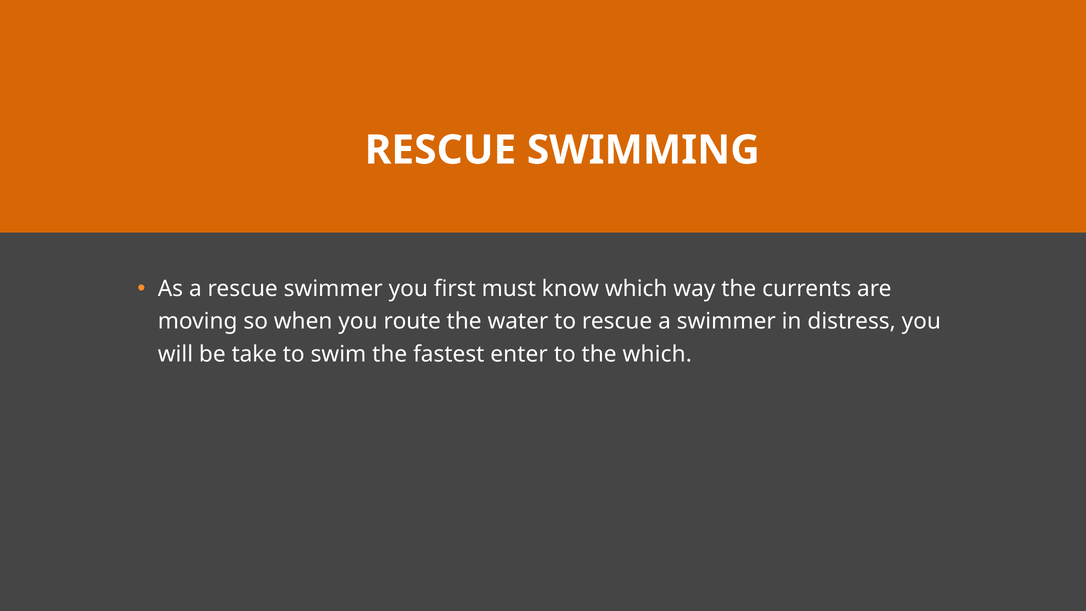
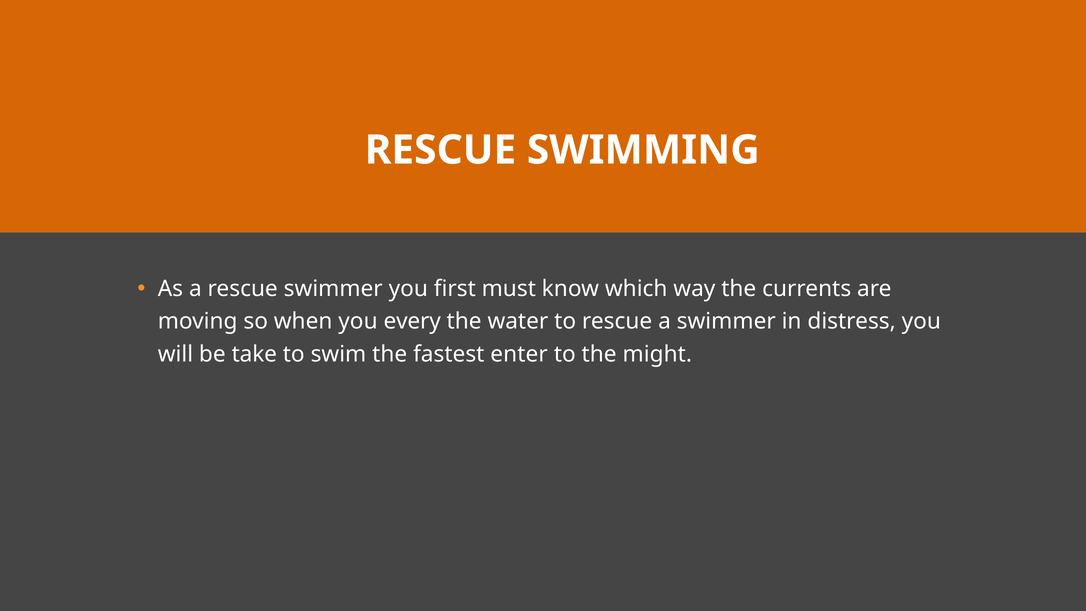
route: route -> every
the which: which -> might
